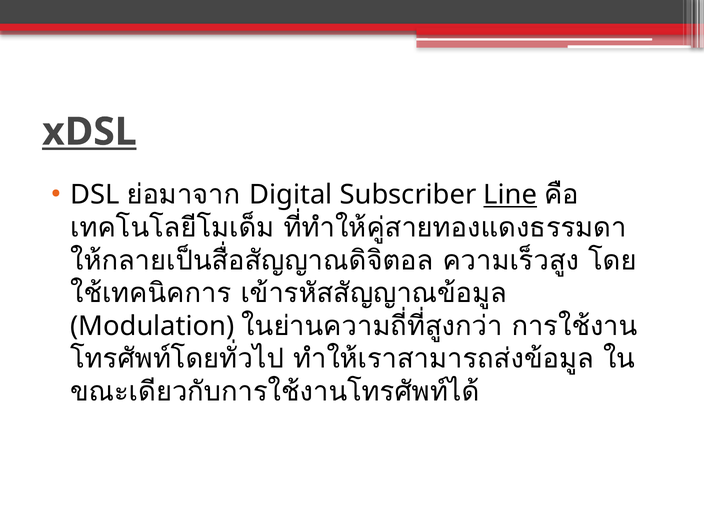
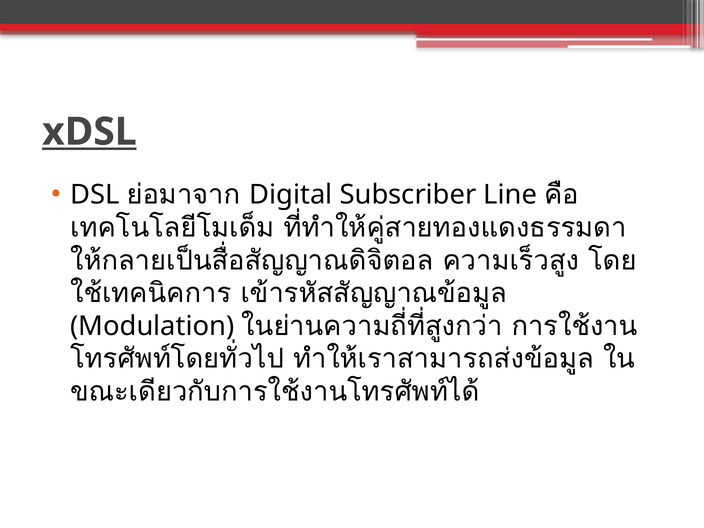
Line underline: present -> none
